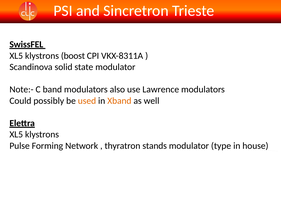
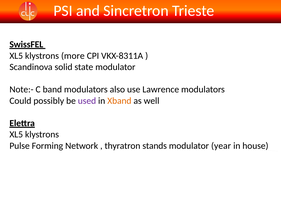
boost: boost -> more
used colour: orange -> purple
type: type -> year
